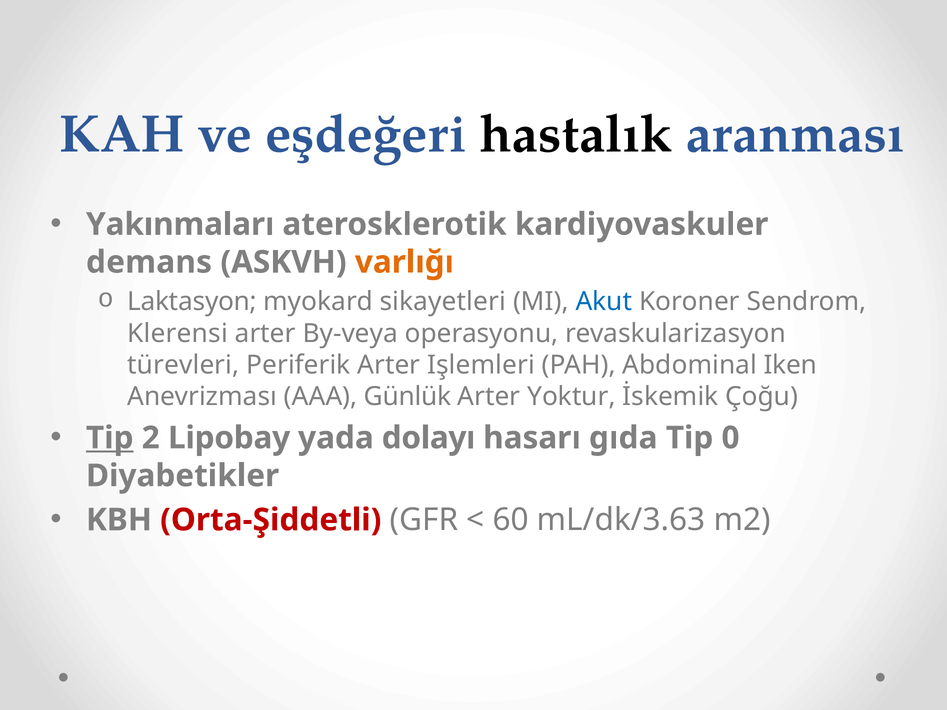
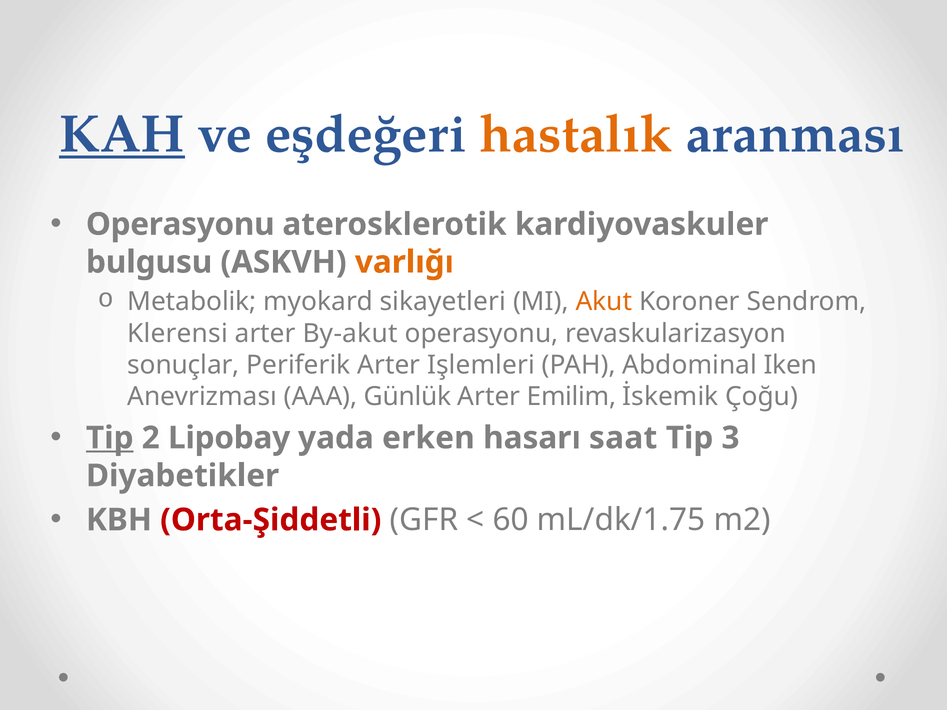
KAH underline: none -> present
hastalık colour: black -> orange
Yakınmaları at (180, 224): Yakınmaları -> Operasyonu
demans: demans -> bulgusu
Laktasyon: Laktasyon -> Metabolik
Akut colour: blue -> orange
By-veya: By-veya -> By-akut
türevleri: türevleri -> sonuçlar
Yoktur: Yoktur -> Emilim
dolayı: dolayı -> erken
gıda: gıda -> saat
0: 0 -> 3
mL/dk/3.63: mL/dk/3.63 -> mL/dk/1.75
